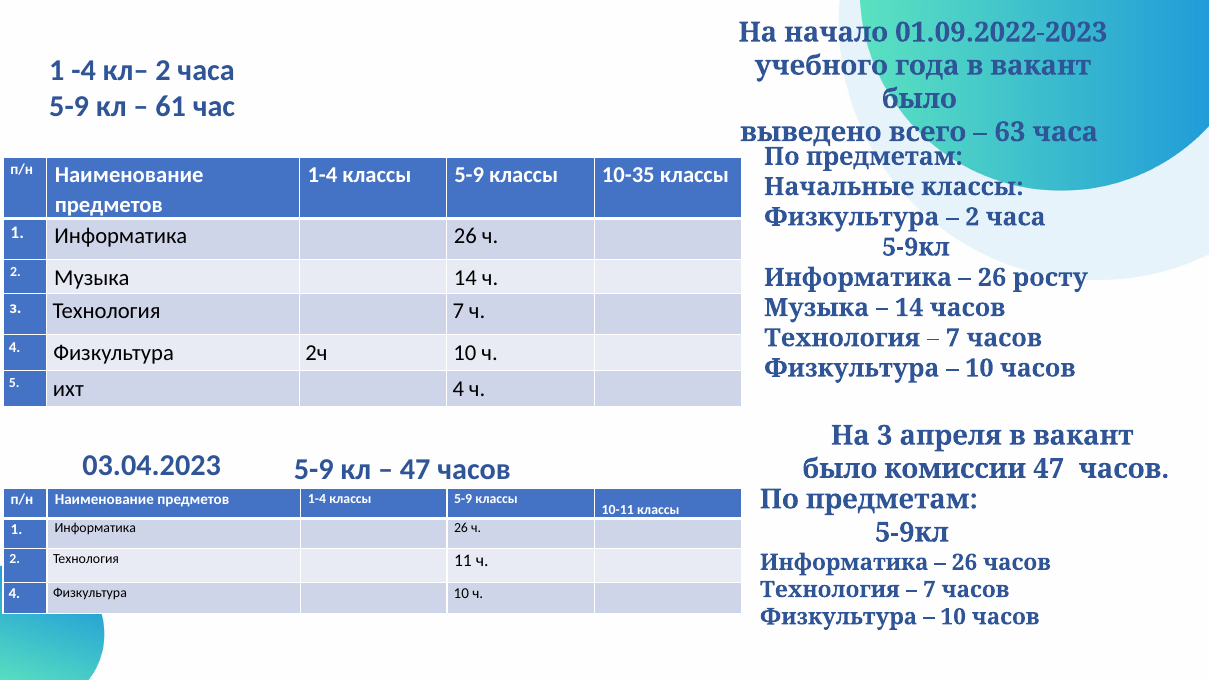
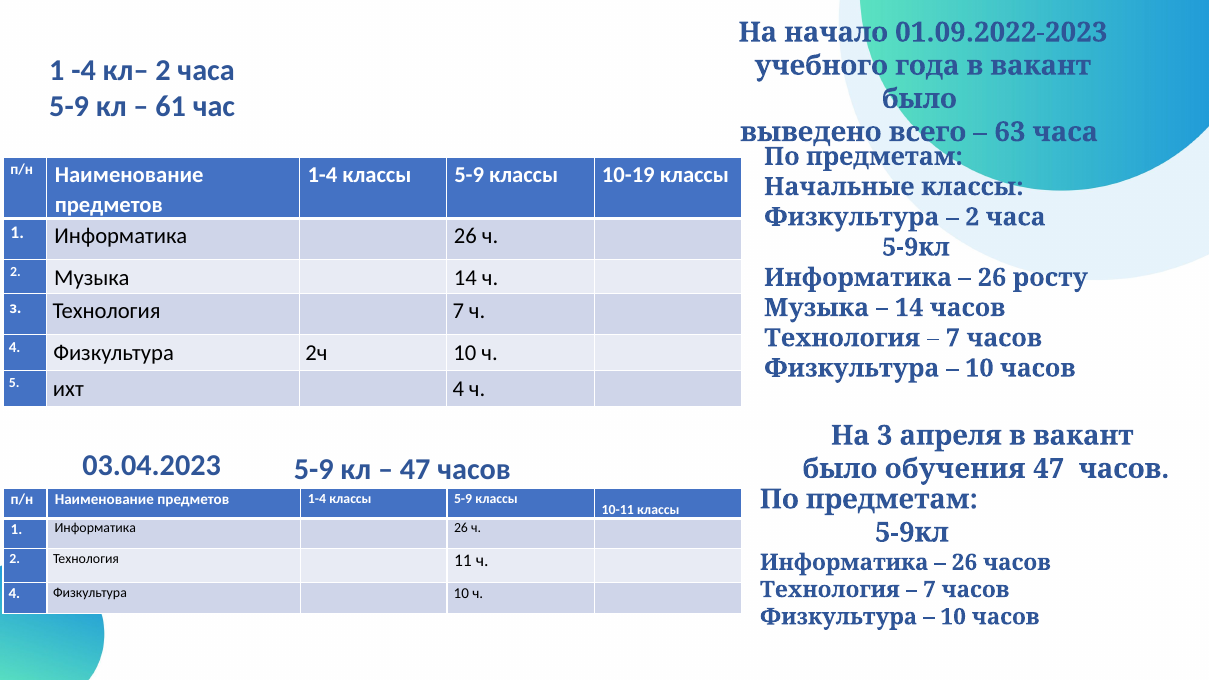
10-35: 10-35 -> 10-19
комиссии: комиссии -> обучения
